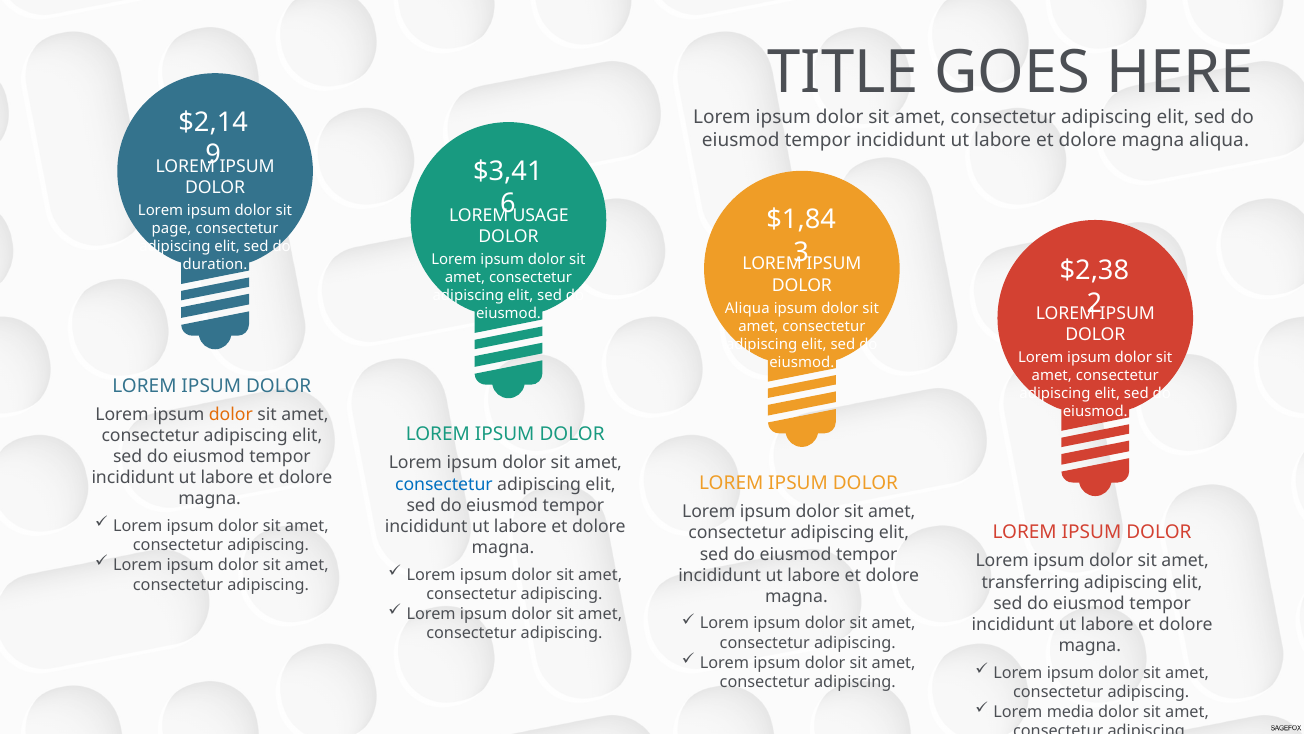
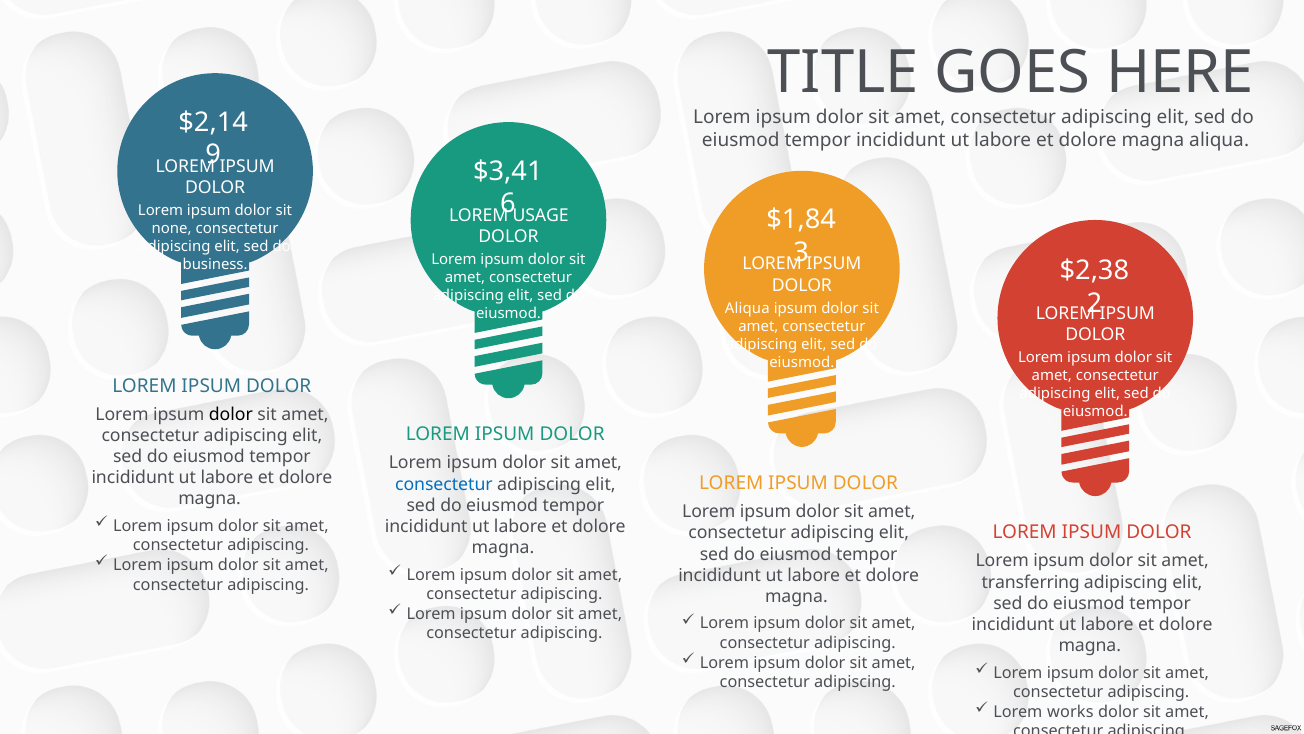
page: page -> none
duration: duration -> business
dolor at (231, 414) colour: orange -> black
media: media -> works
